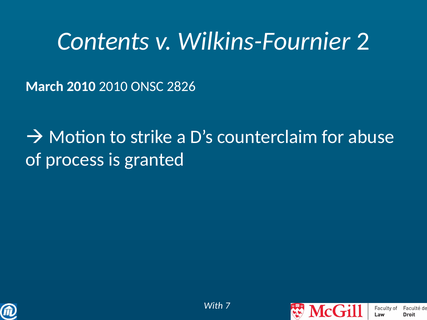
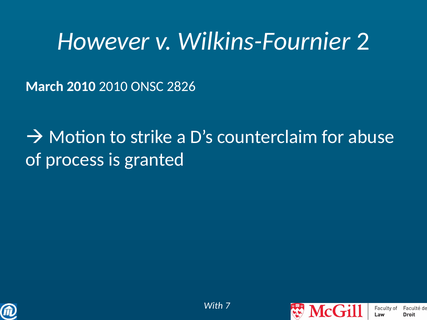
Contents: Contents -> However
